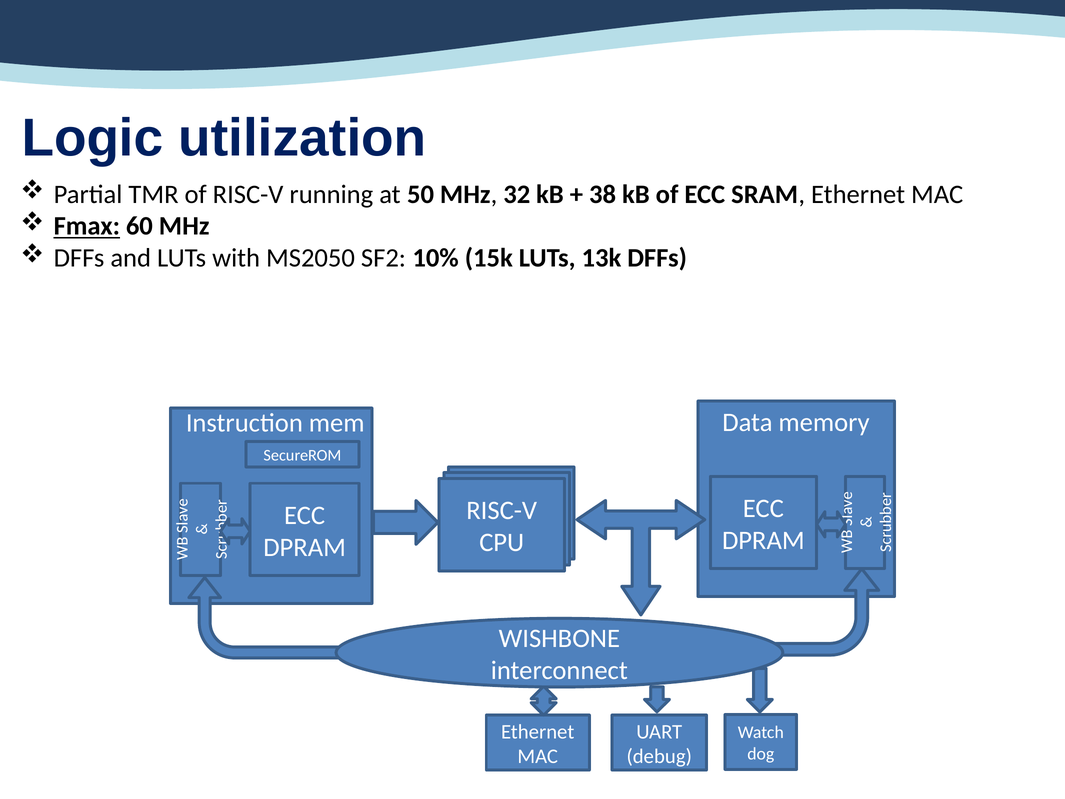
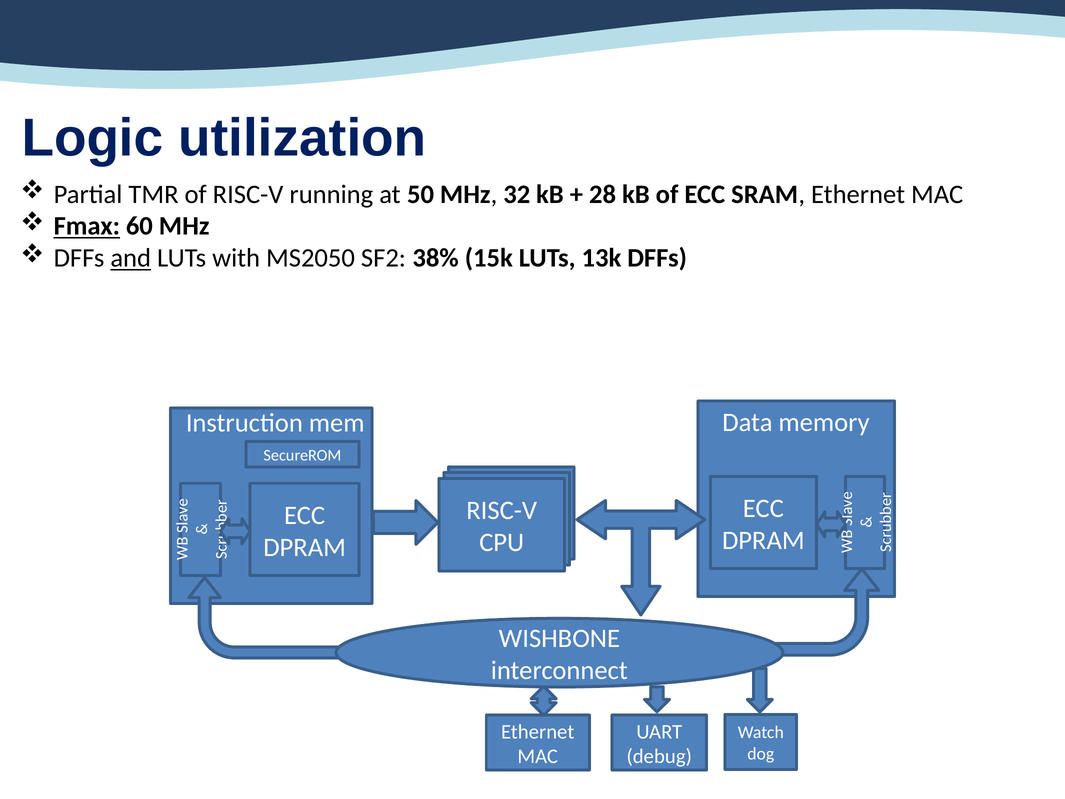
38: 38 -> 28
and underline: none -> present
10%: 10% -> 38%
